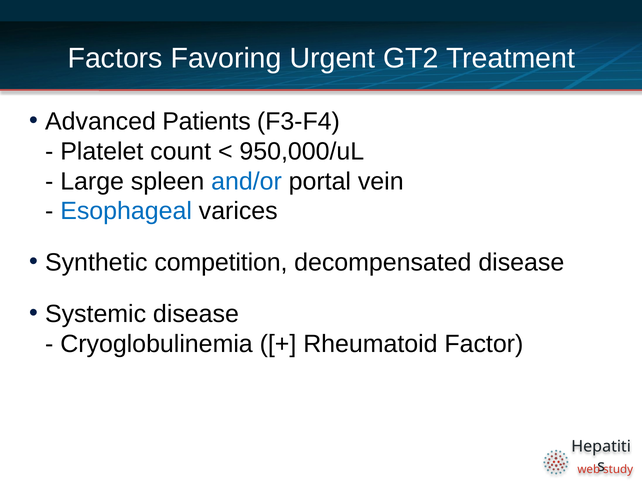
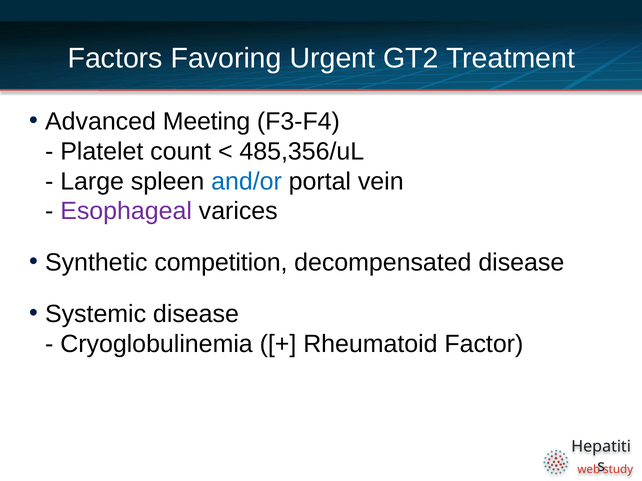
Patients: Patients -> Meeting
950,000/uL: 950,000/uL -> 485,356/uL
Esophageal colour: blue -> purple
